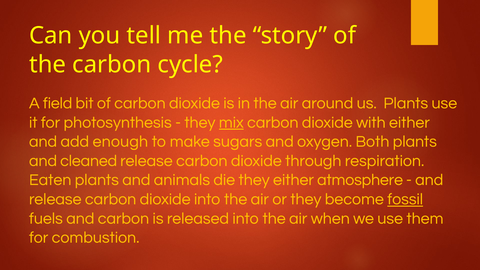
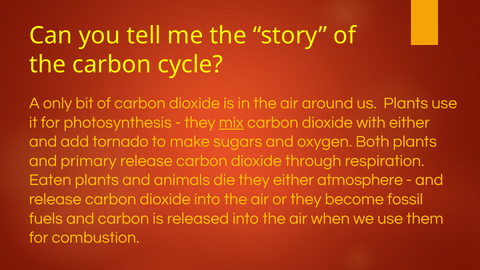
field: field -> only
enough: enough -> tornado
cleaned: cleaned -> primary
fossil underline: present -> none
